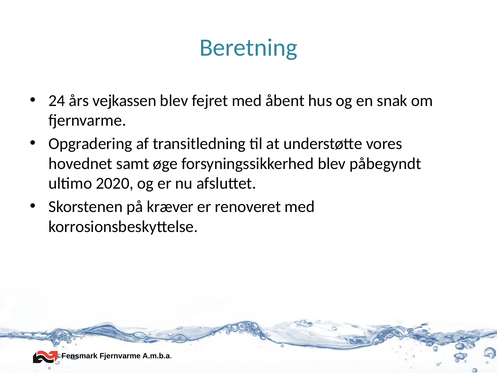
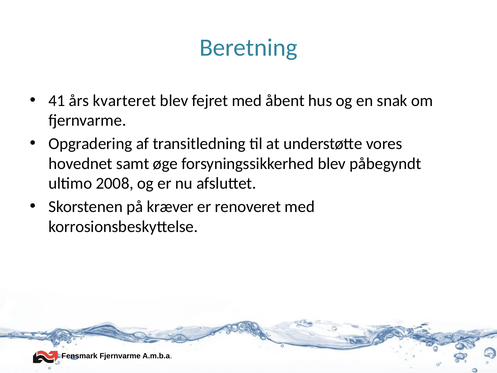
24: 24 -> 41
vejkassen: vejkassen -> kvarteret
2020: 2020 -> 2008
